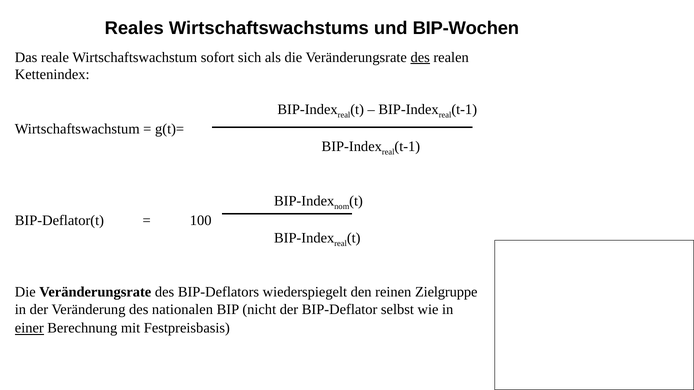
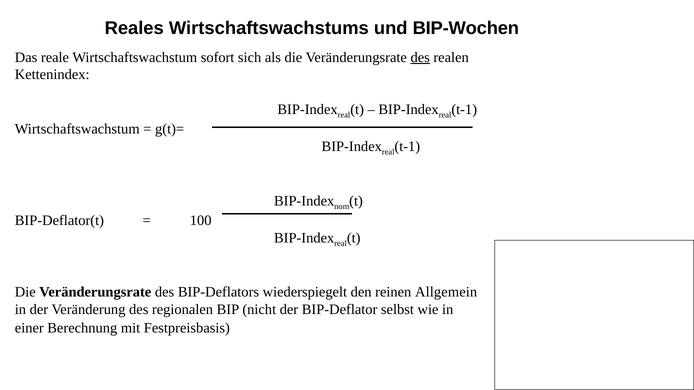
Zielgruppe: Zielgruppe -> Allgemein
nationalen: nationalen -> regionalen
einer underline: present -> none
